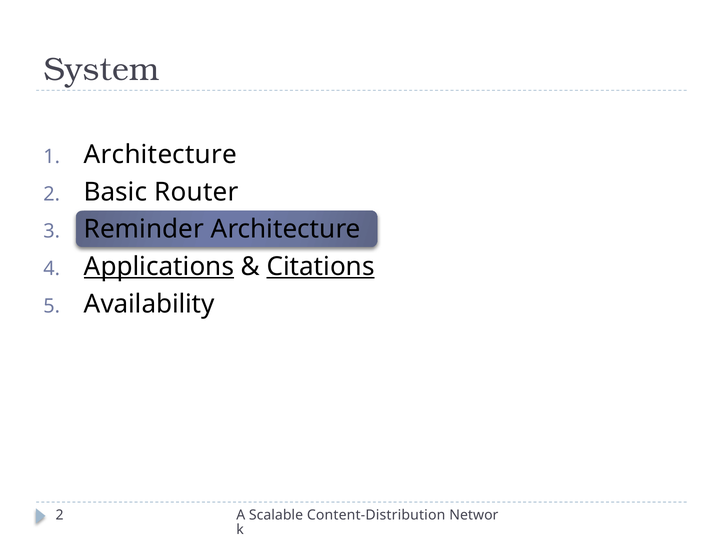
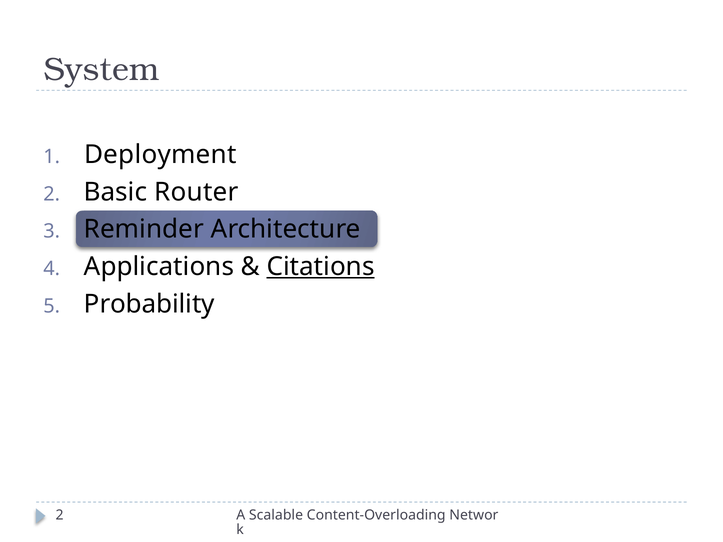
Architecture at (160, 155): Architecture -> Deployment
Applications underline: present -> none
Availability: Availability -> Probability
Content-Distribution: Content-Distribution -> Content-Overloading
